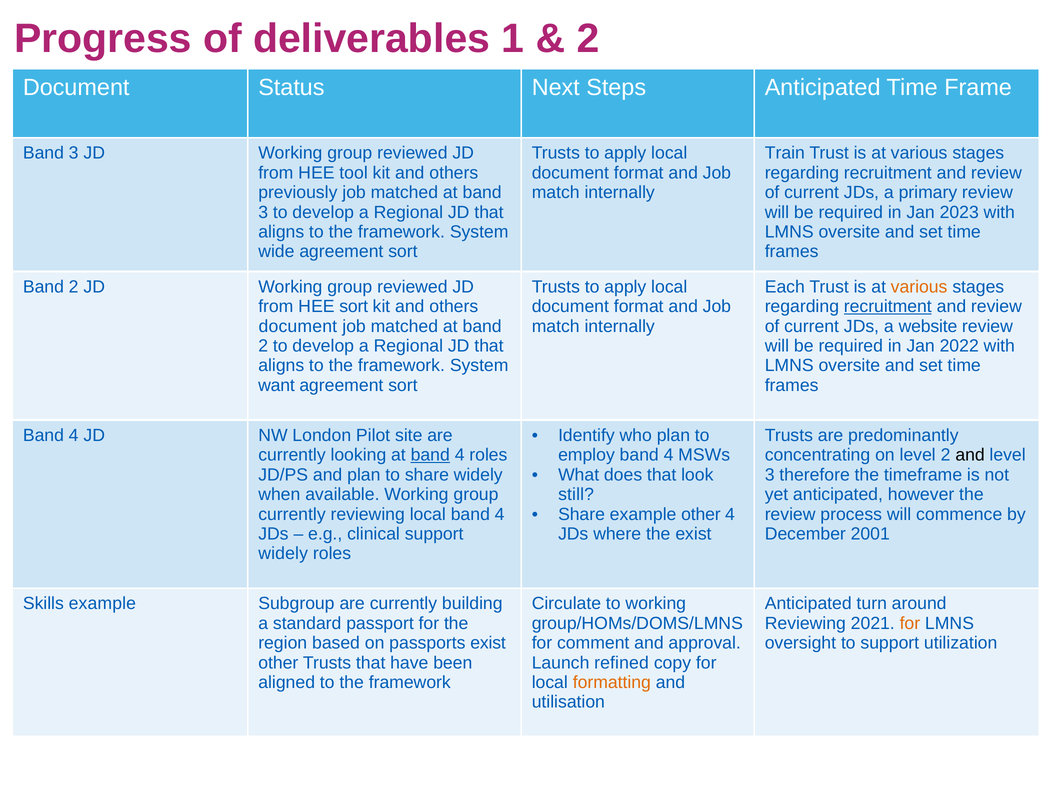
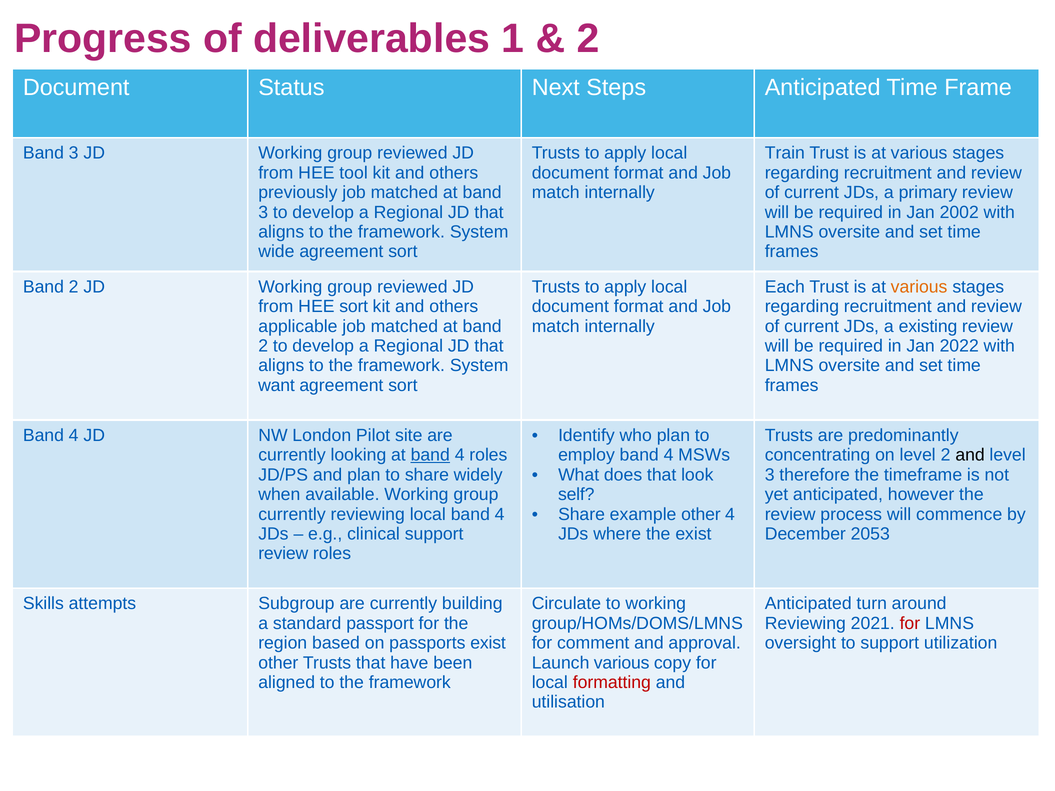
2023: 2023 -> 2002
recruitment at (888, 307) underline: present -> none
document at (298, 326): document -> applicable
website: website -> existing
still: still -> self
2001: 2001 -> 2053
widely at (283, 554): widely -> review
Skills example: example -> attempts
for at (910, 624) colour: orange -> red
Launch refined: refined -> various
formatting colour: orange -> red
